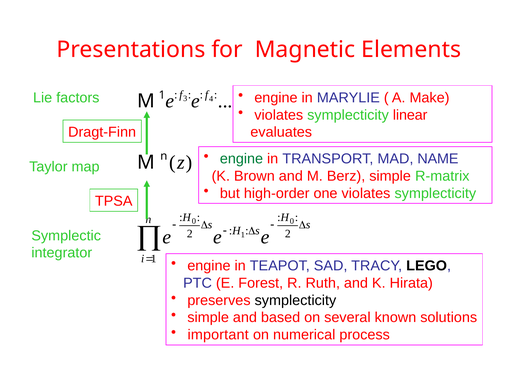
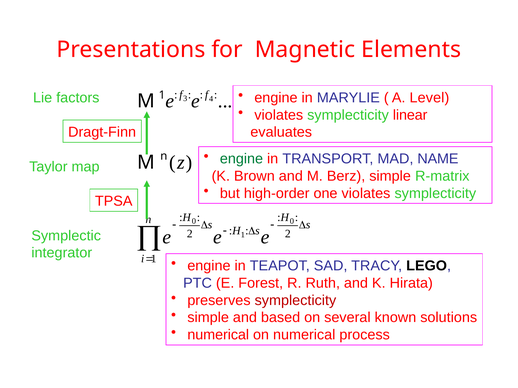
Make: Make -> Level
symplecticity at (295, 301) colour: black -> red
important at (218, 335): important -> numerical
